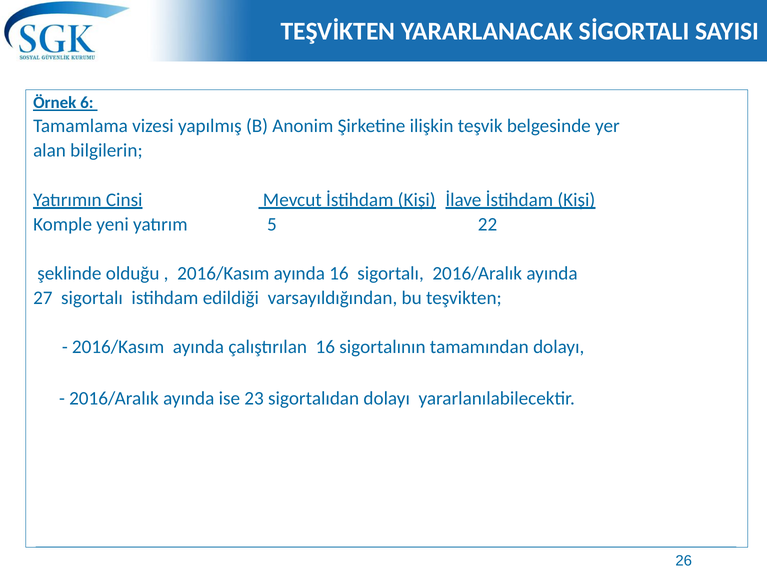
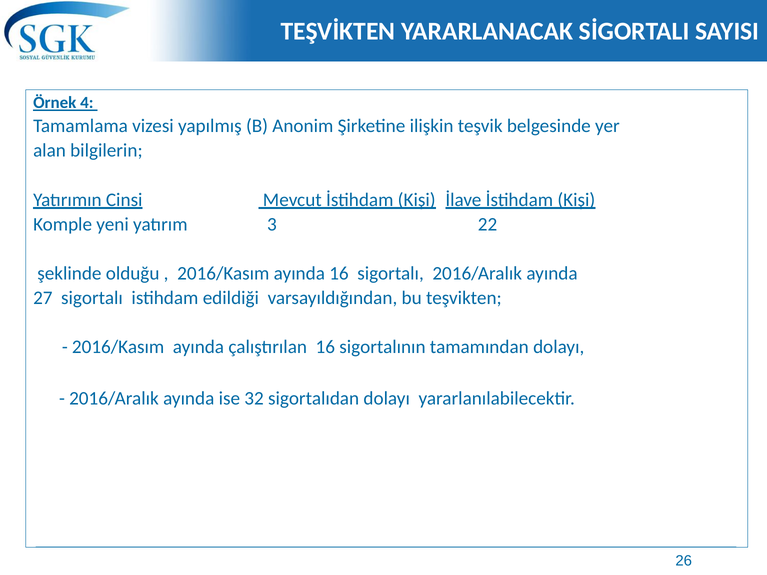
6: 6 -> 4
5: 5 -> 3
23: 23 -> 32
